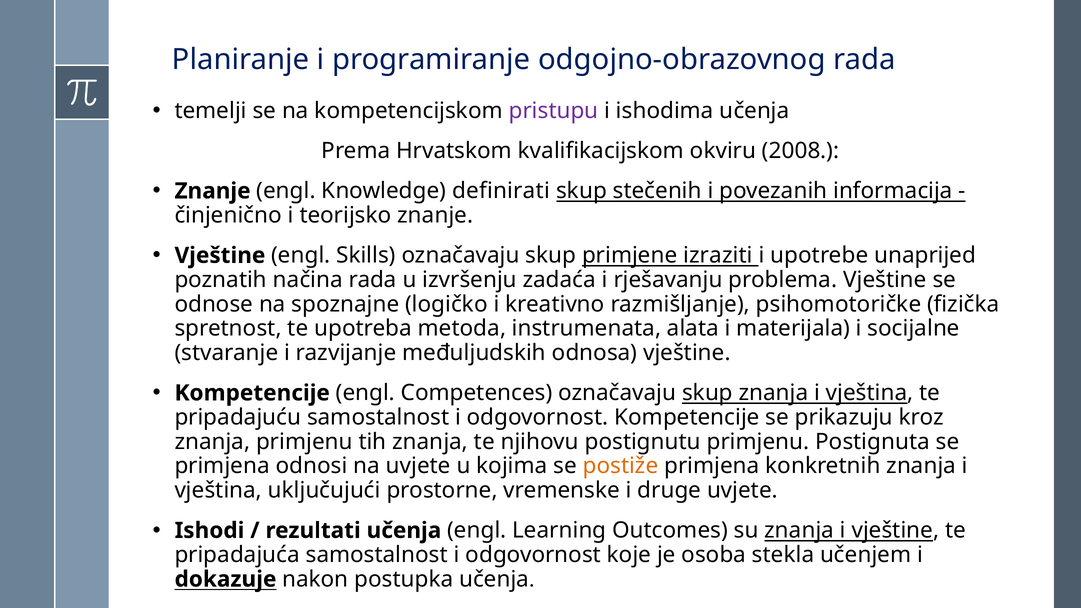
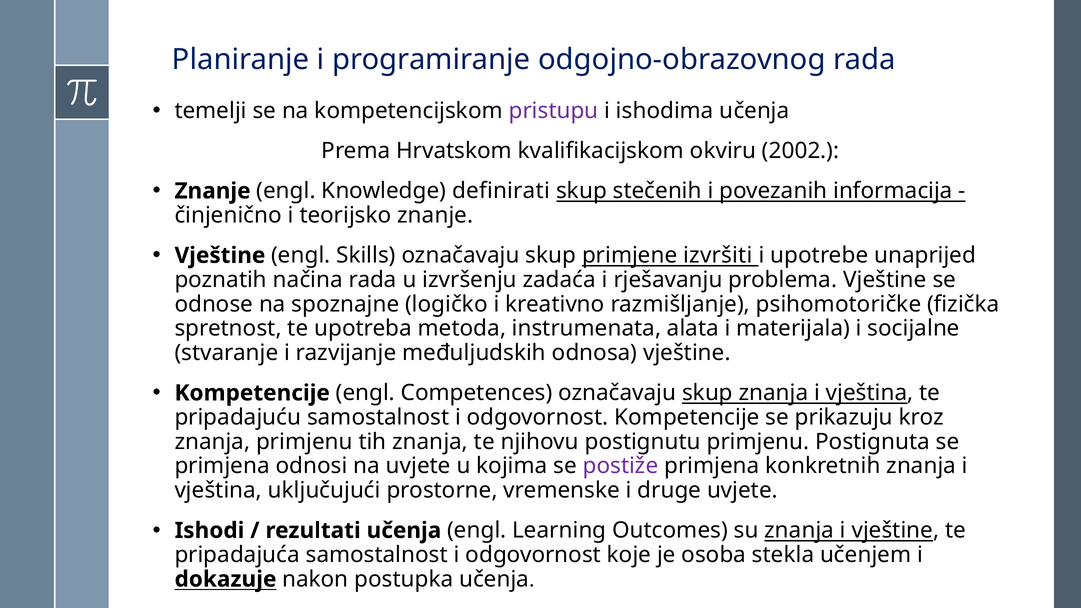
2008: 2008 -> 2002
izraziti: izraziti -> izvršiti
postiže colour: orange -> purple
